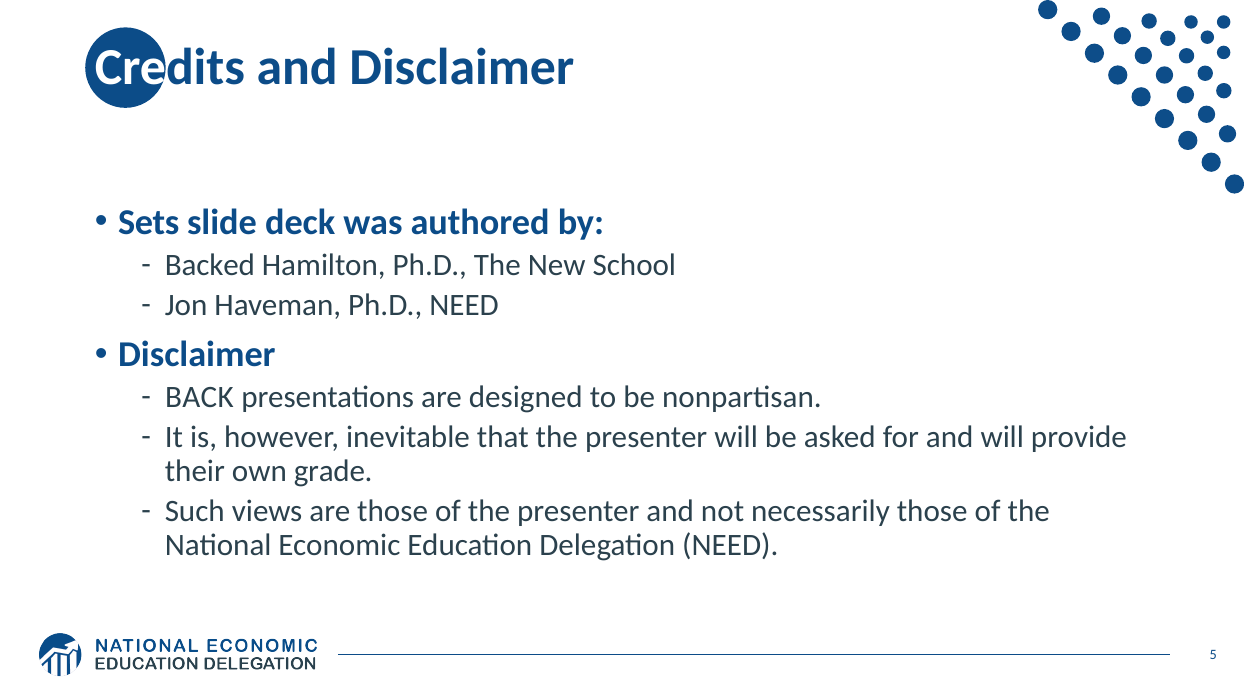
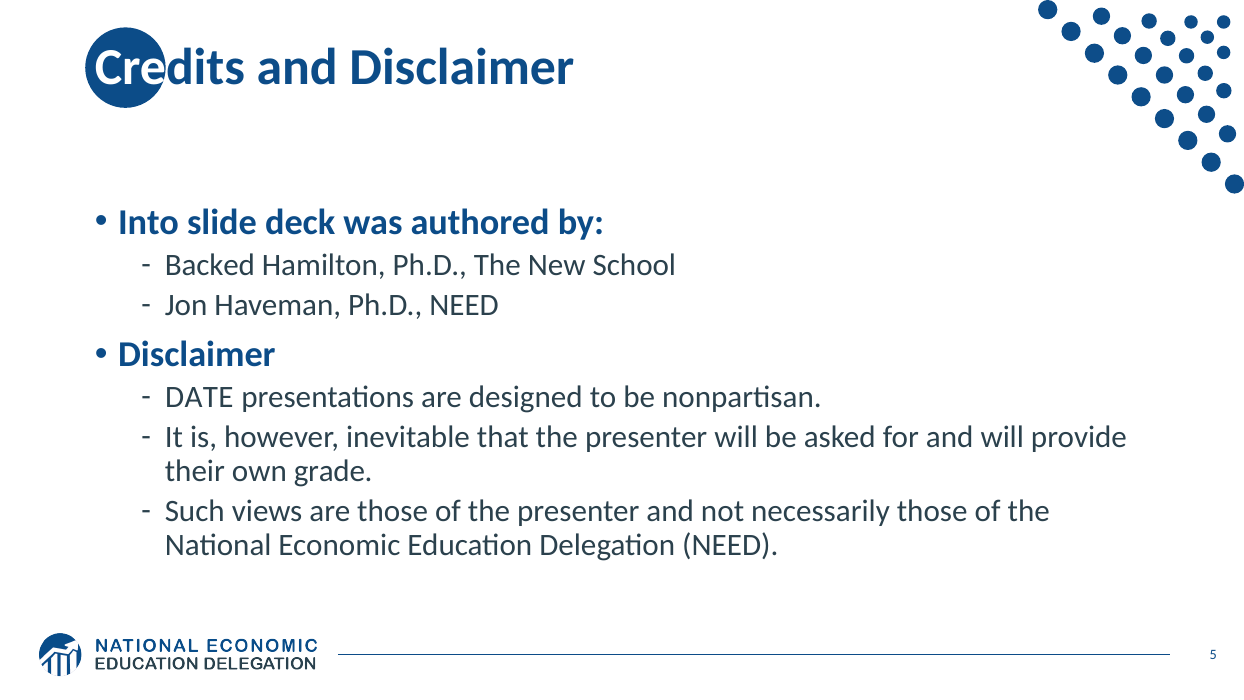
Sets: Sets -> Into
BACK: BACK -> DATE
